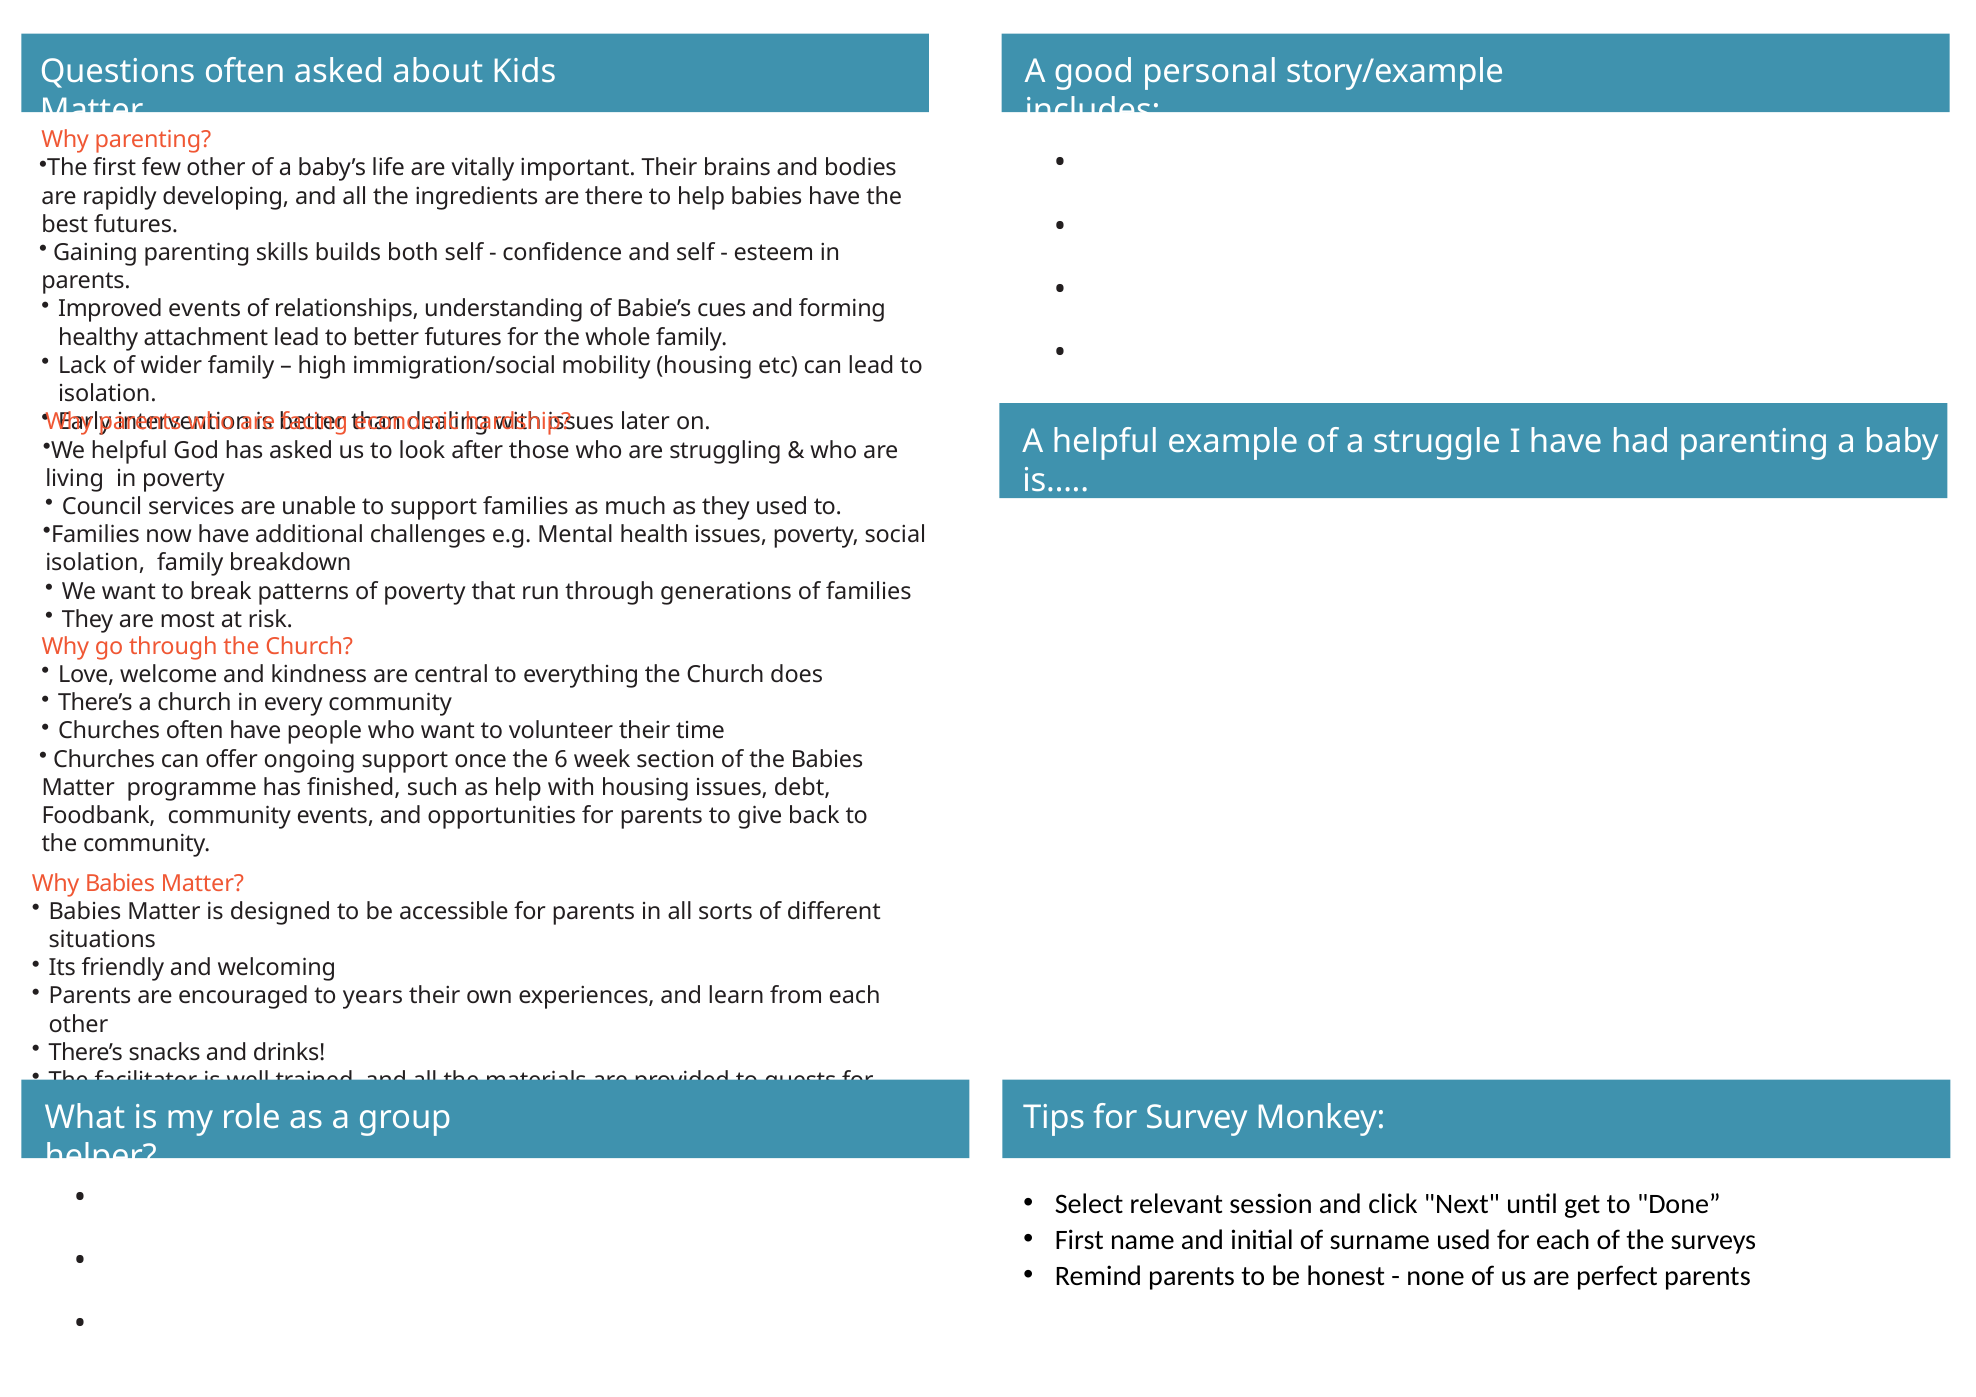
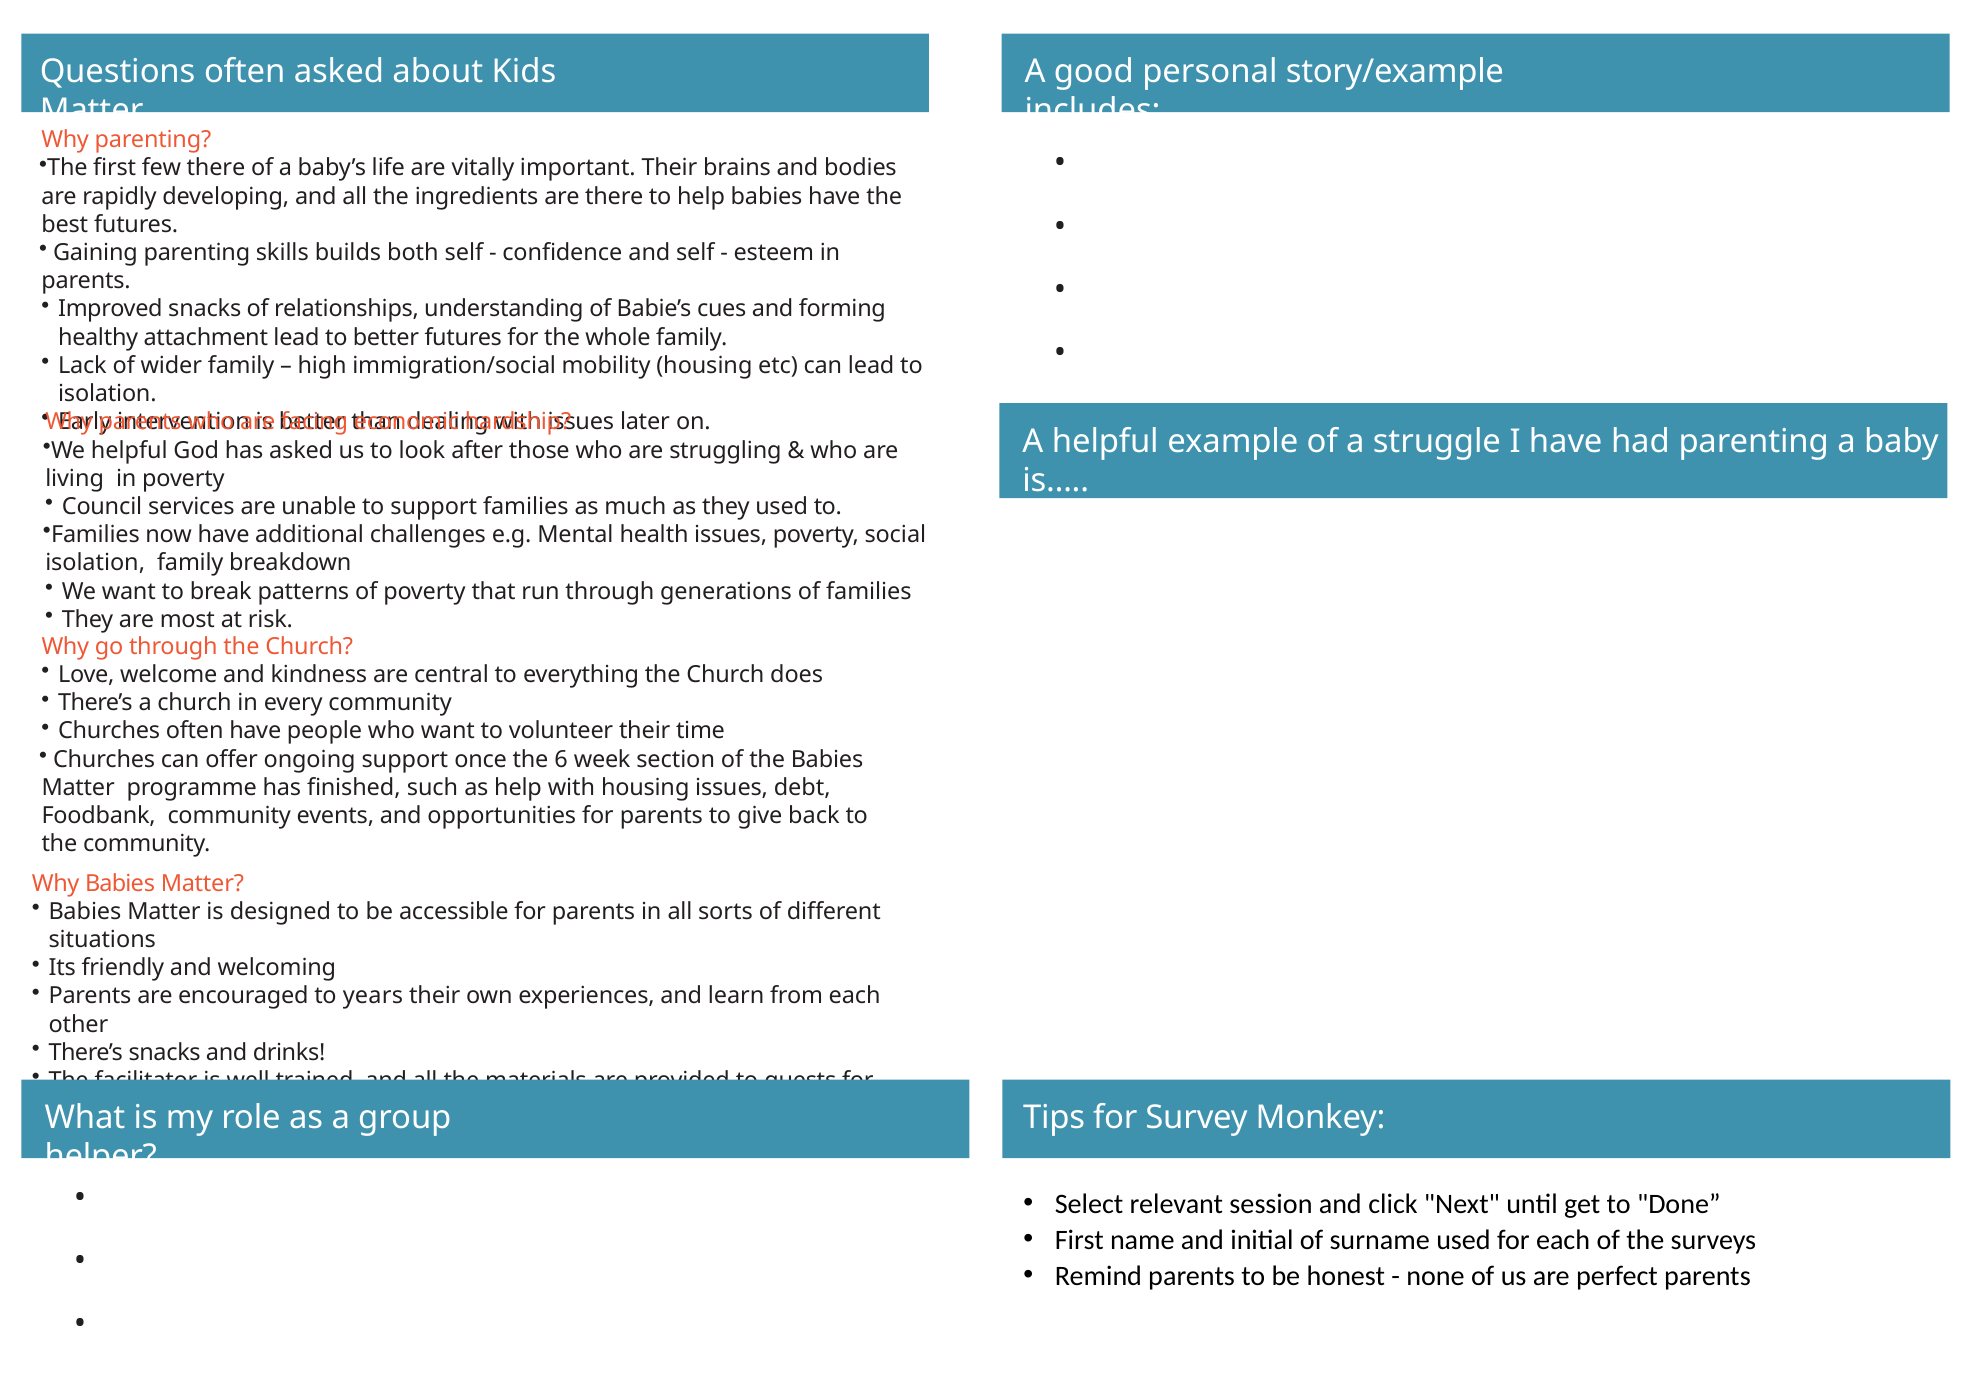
few other: other -> there
Improved events: events -> snacks
